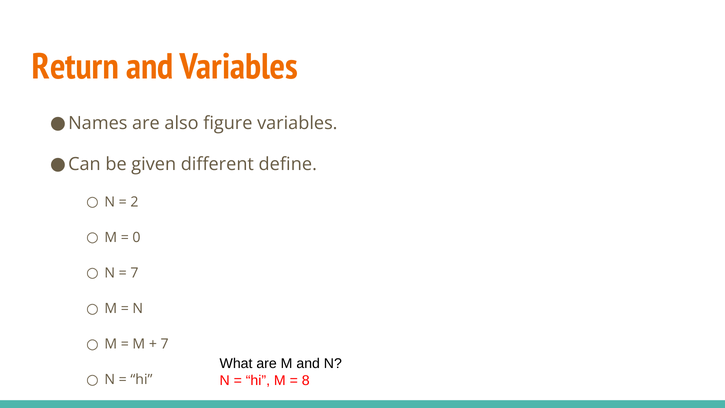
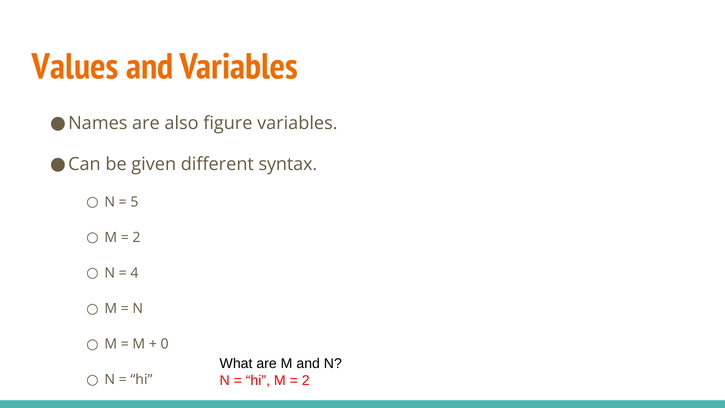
Return: Return -> Values
define: define -> syntax
2: 2 -> 5
0 at (136, 237): 0 -> 2
7 at (134, 273): 7 -> 4
7 at (165, 344): 7 -> 0
8 at (306, 380): 8 -> 2
